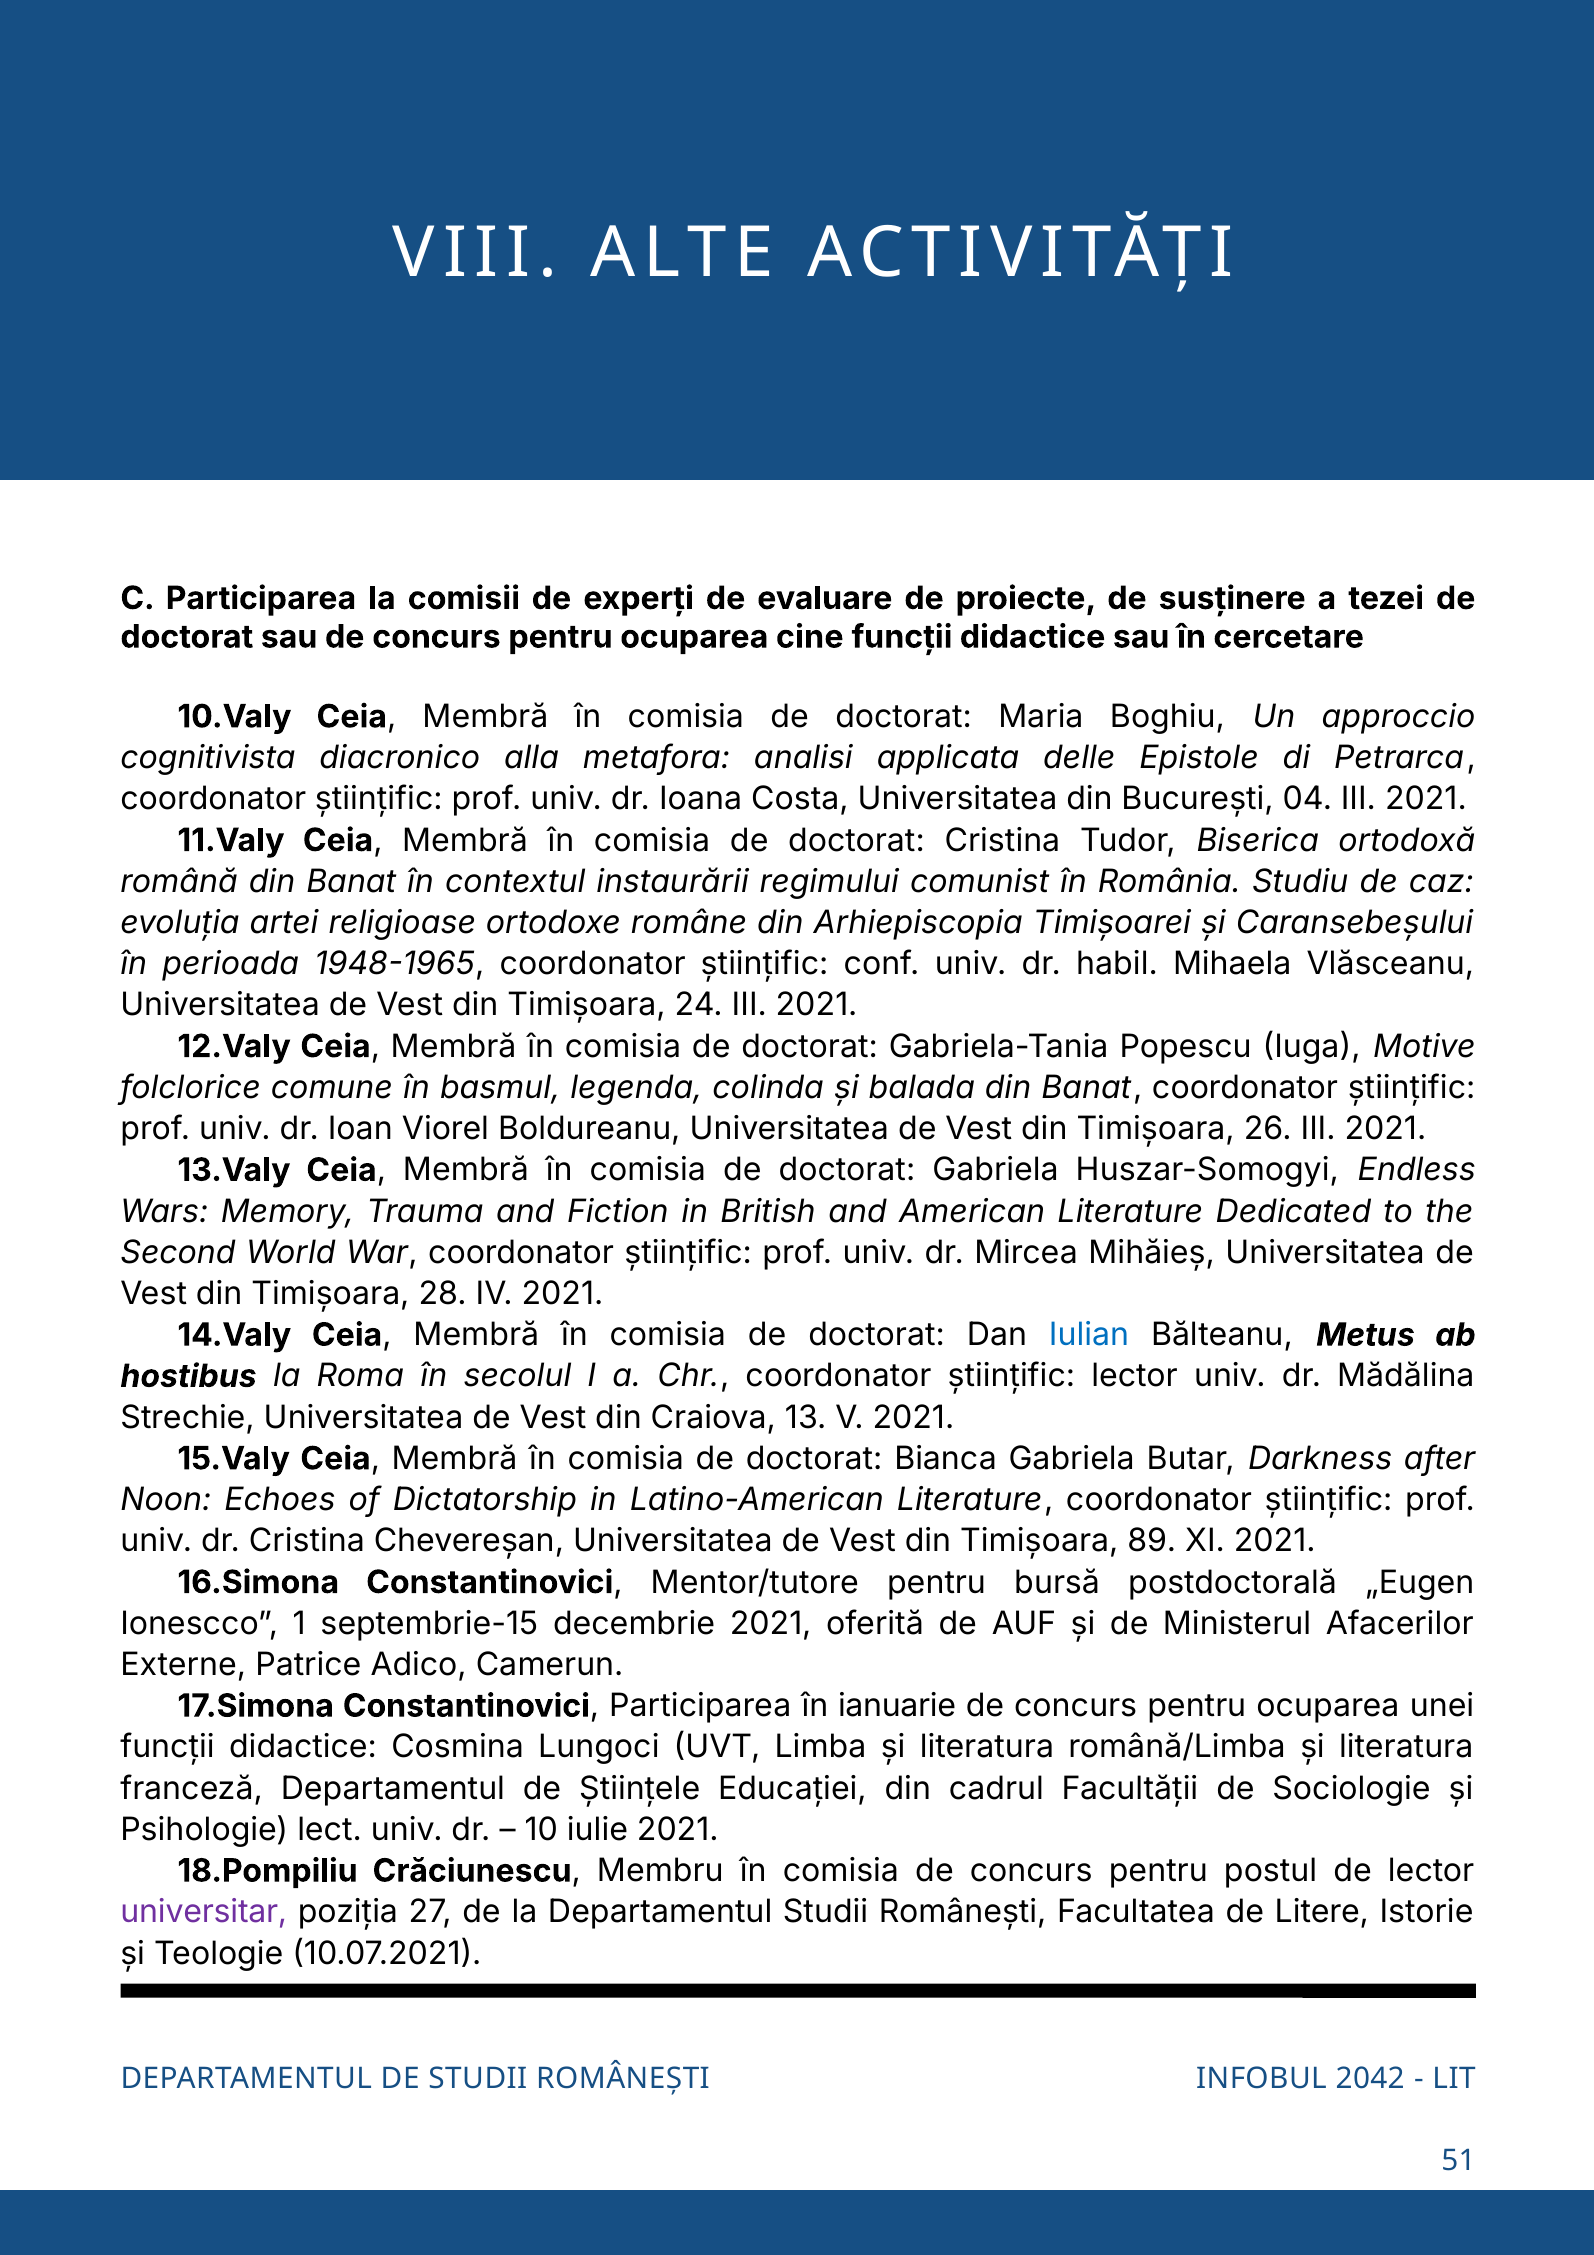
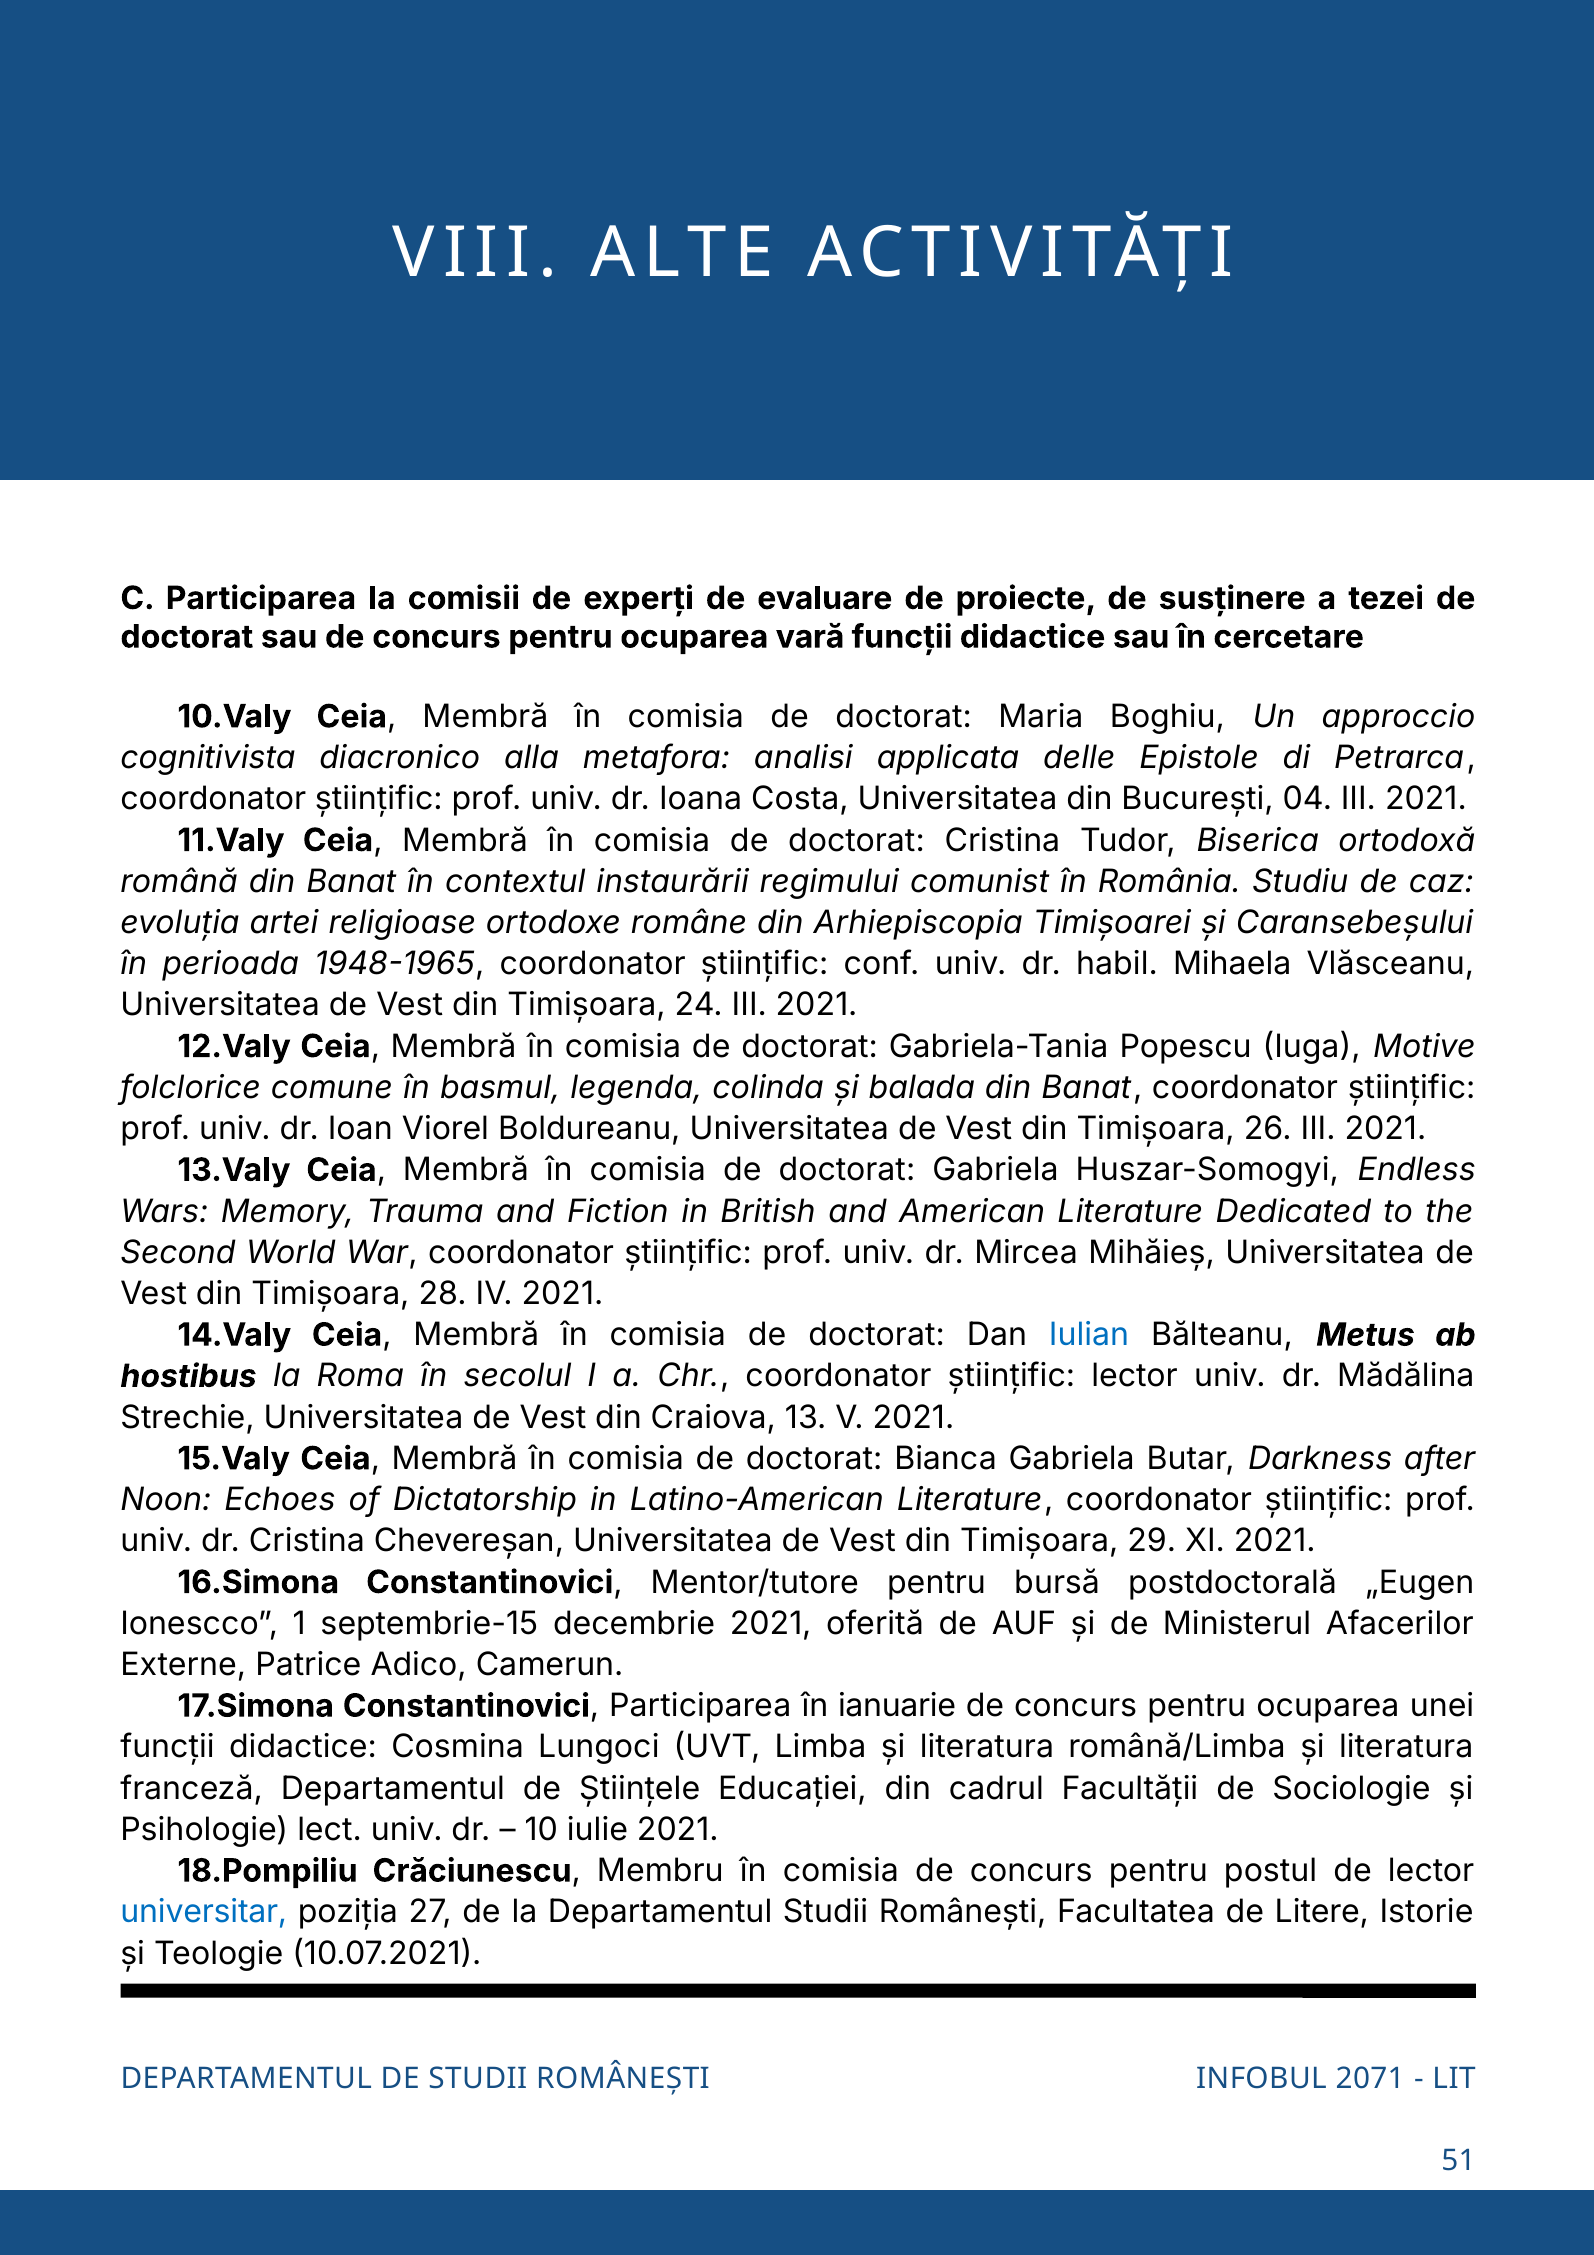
cine: cine -> vară
89: 89 -> 29
universitar colour: purple -> blue
2042: 2042 -> 2071
